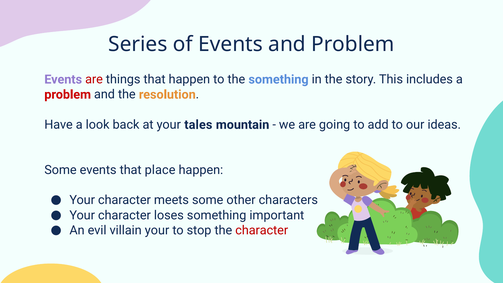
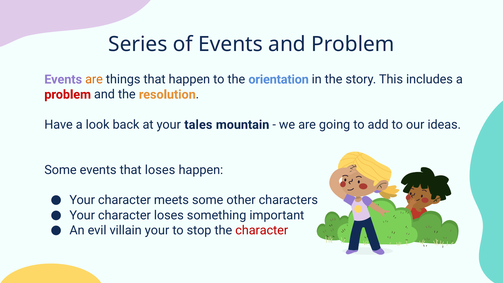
are at (94, 79) colour: red -> orange
the something: something -> orientation
that place: place -> loses
